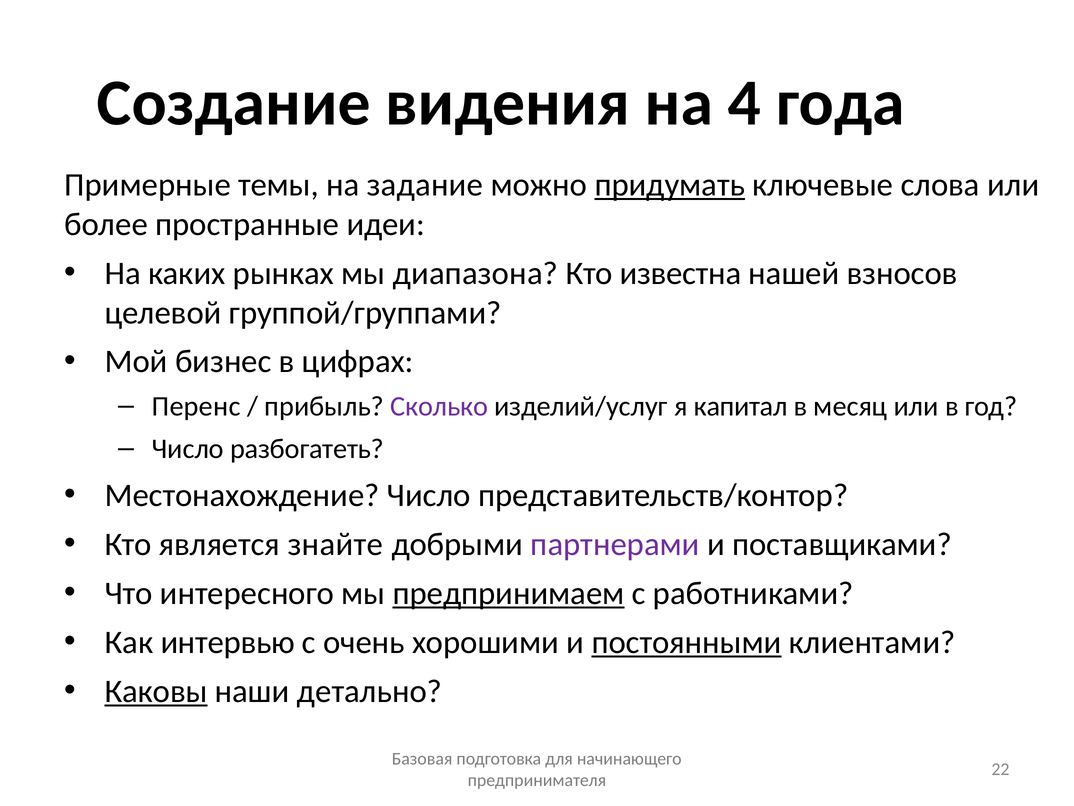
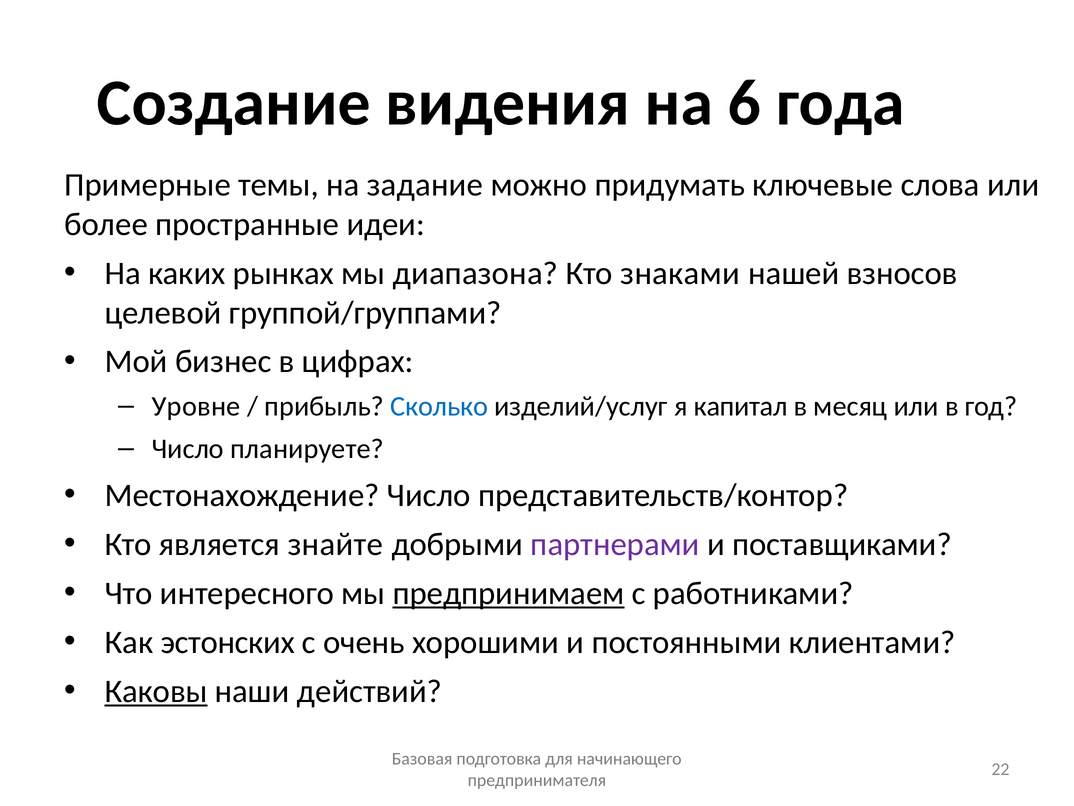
4: 4 -> 6
придумать underline: present -> none
известна: известна -> знаками
Перенс: Перенс -> Уровне
Сколько colour: purple -> blue
разбогатеть: разбогатеть -> планируете
интервью: интервью -> эстонских
постоянными underline: present -> none
детально: детально -> действий
